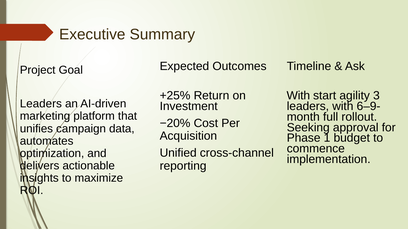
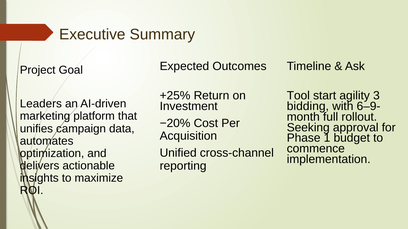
With at (298, 96): With -> Tool
leaders at (308, 106): leaders -> bidding
